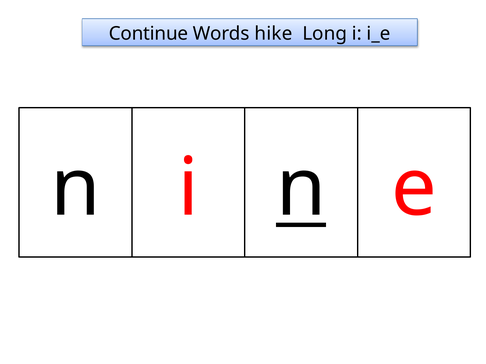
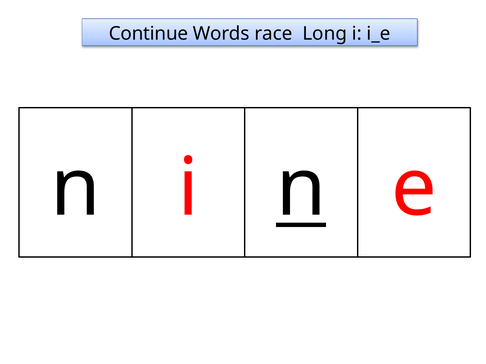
hike: hike -> race
